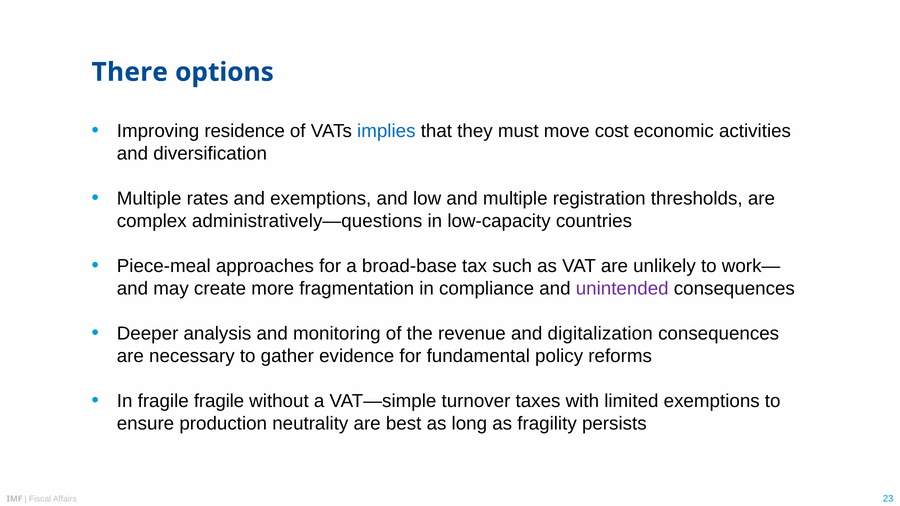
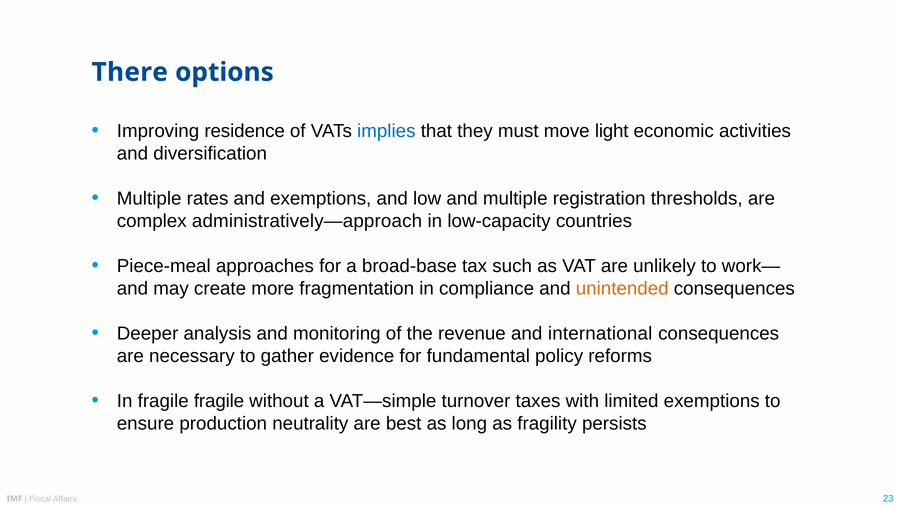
cost: cost -> light
administratively—questions: administratively—questions -> administratively—approach
unintended colour: purple -> orange
digitalization: digitalization -> international
